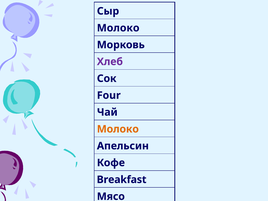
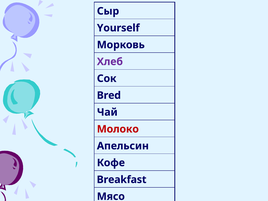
Молоко at (118, 28): Молоко -> Yourself
Four: Four -> Bred
Молоко at (118, 129) colour: orange -> red
